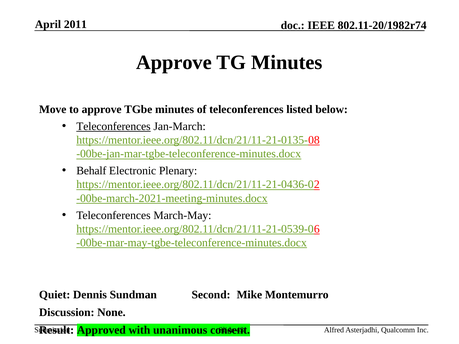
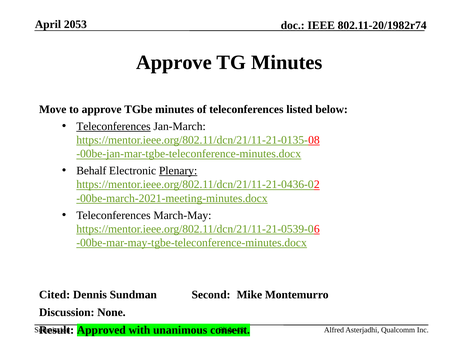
2011: 2011 -> 2053
Plenary underline: none -> present
Quiet: Quiet -> Cited
